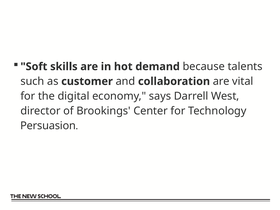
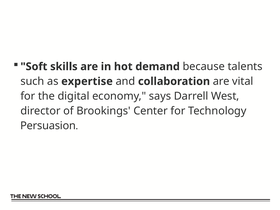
customer: customer -> expertise
